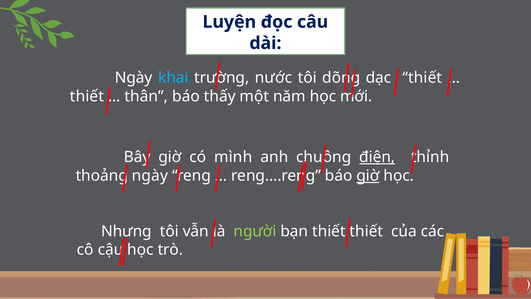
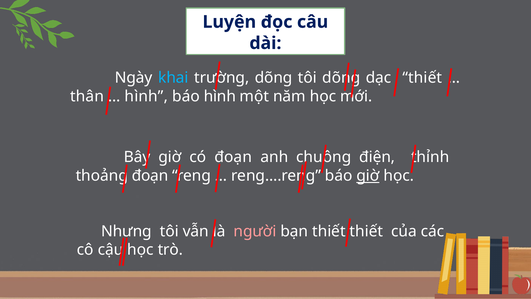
nước at (273, 78): nước -> dõng
thiết at (87, 96): thiết -> thân
thân at (146, 96): thân -> hình
báo thấy: thấy -> hình
có mình: mình -> đoạn
điện underline: present -> none
ngày at (150, 176): ngày -> đoạn
người colour: light green -> pink
